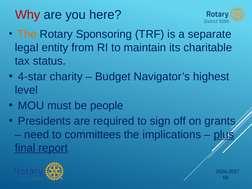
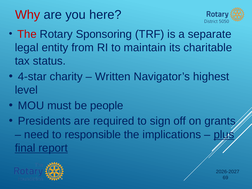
The at (27, 34) colour: orange -> red
Budget: Budget -> Written
committees: committees -> responsible
